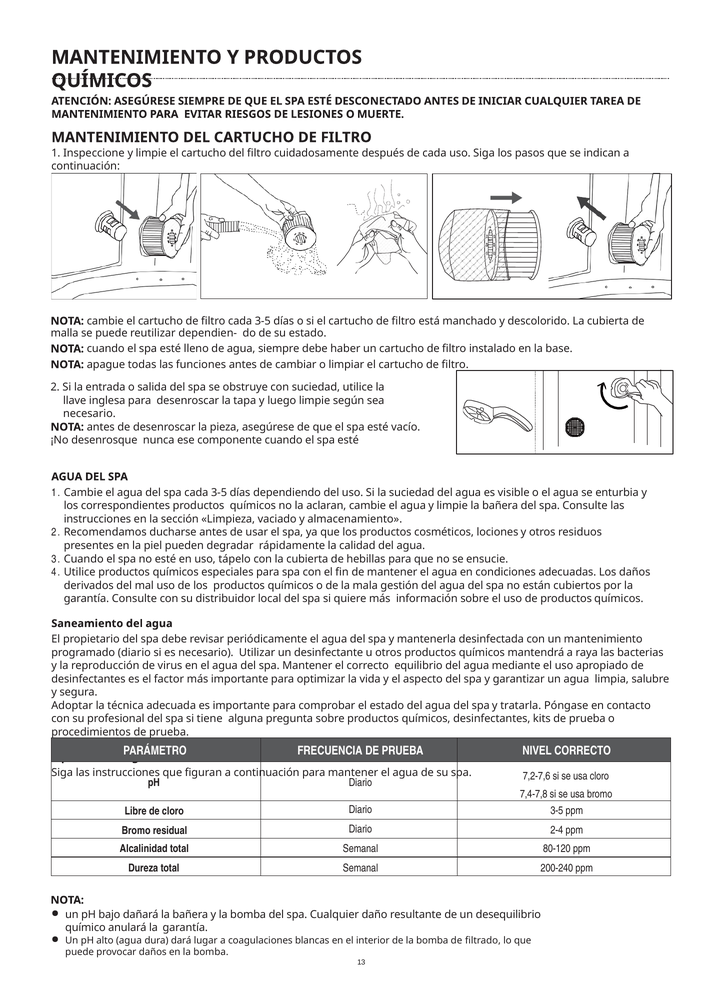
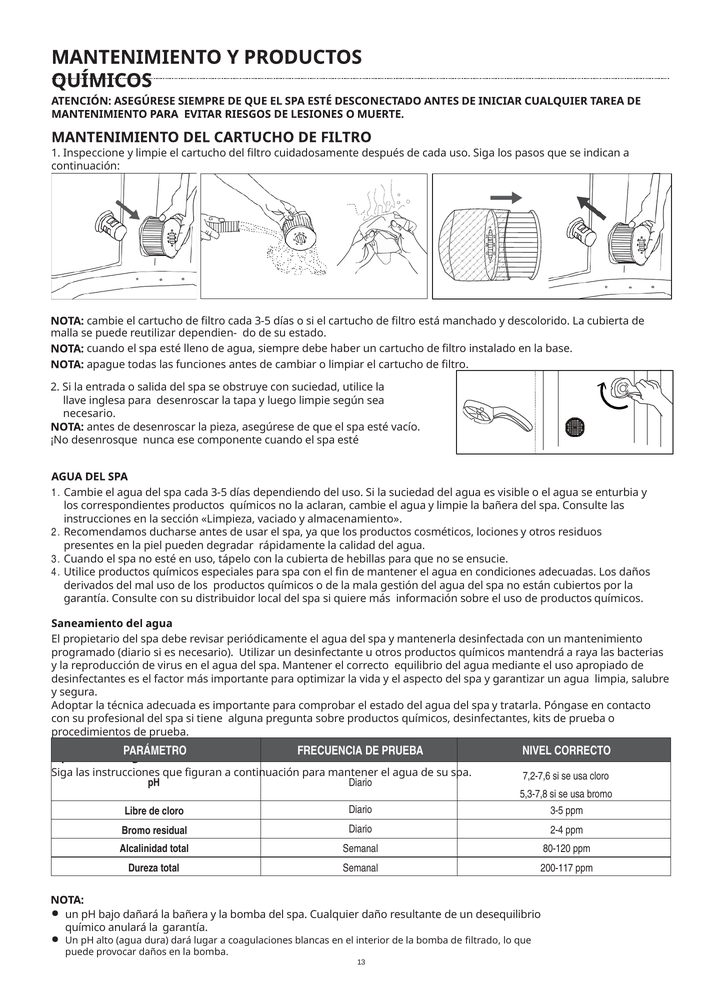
7,4-7,8: 7,4-7,8 -> 5,3-7,8
200-240: 200-240 -> 200-117
